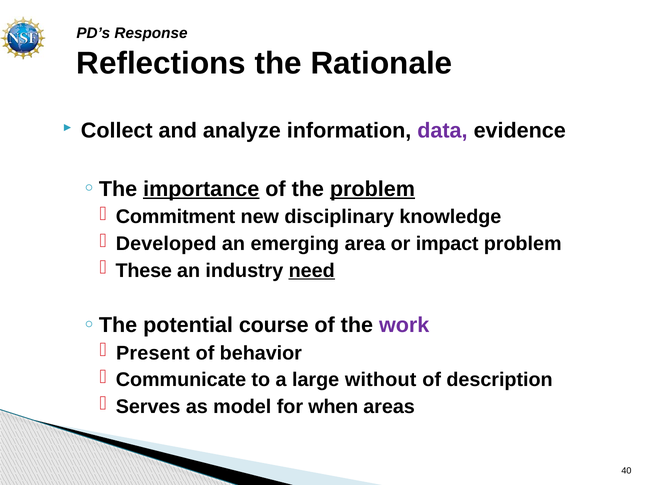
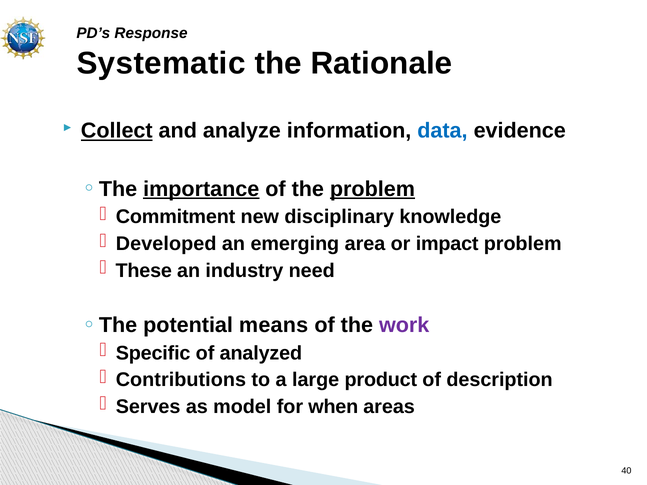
Reflections: Reflections -> Systematic
Collect underline: none -> present
data colour: purple -> blue
need underline: present -> none
course: course -> means
Present: Present -> Specific
behavior: behavior -> analyzed
Communicate: Communicate -> Contributions
without: without -> product
